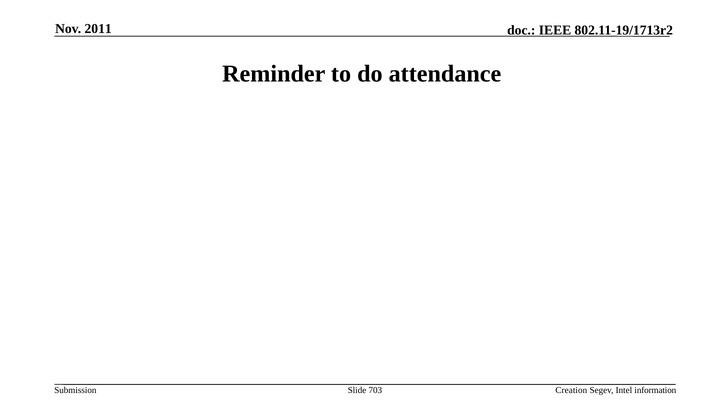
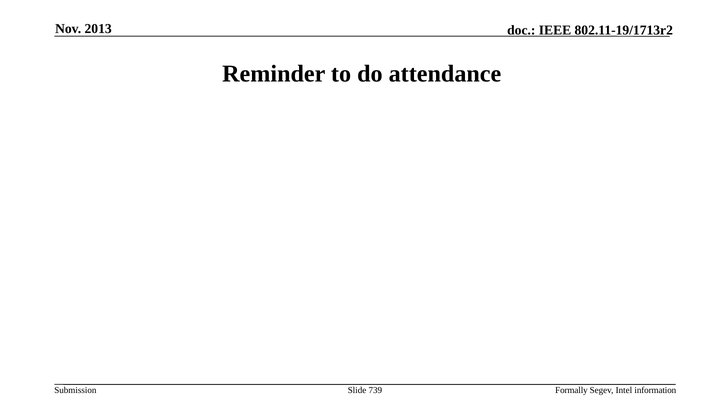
2011: 2011 -> 2013
703: 703 -> 739
Creation: Creation -> Formally
